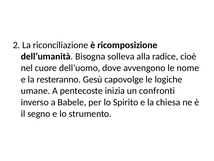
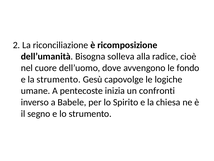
nome: nome -> fondo
la resteranno: resteranno -> strumento
